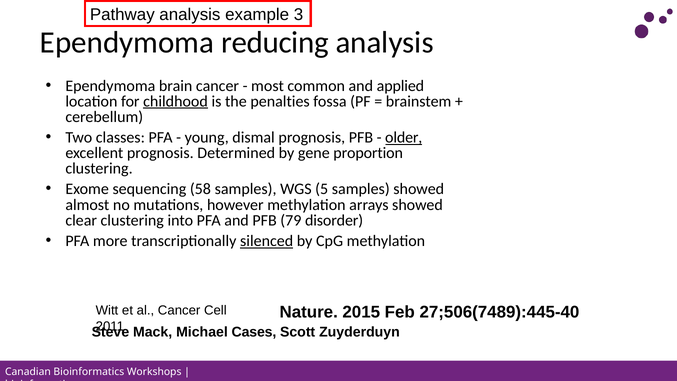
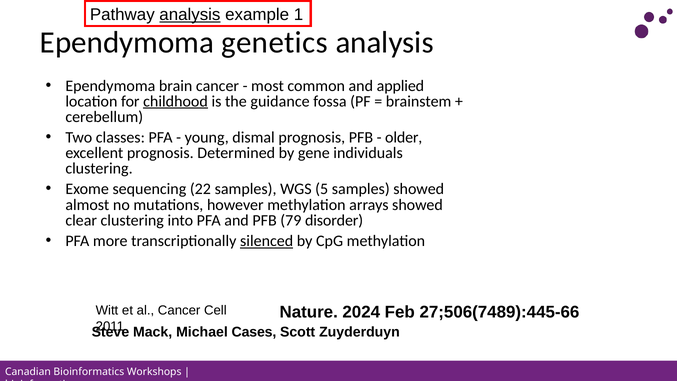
analysis at (190, 15) underline: none -> present
3: 3 -> 1
reducing: reducing -> genetics
penalties: penalties -> guidance
older underline: present -> none
proportion: proportion -> individuals
58: 58 -> 22
2015: 2015 -> 2024
27;506(7489):445-40: 27;506(7489):445-40 -> 27;506(7489):445-66
